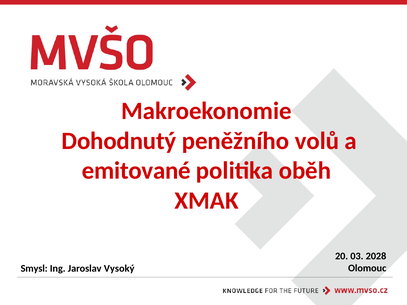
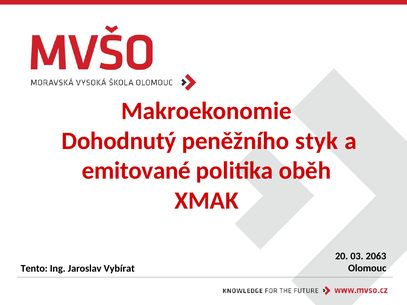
volů: volů -> styk
2028: 2028 -> 2063
Smysl: Smysl -> Tento
Vysoký: Vysoký -> Vybírat
